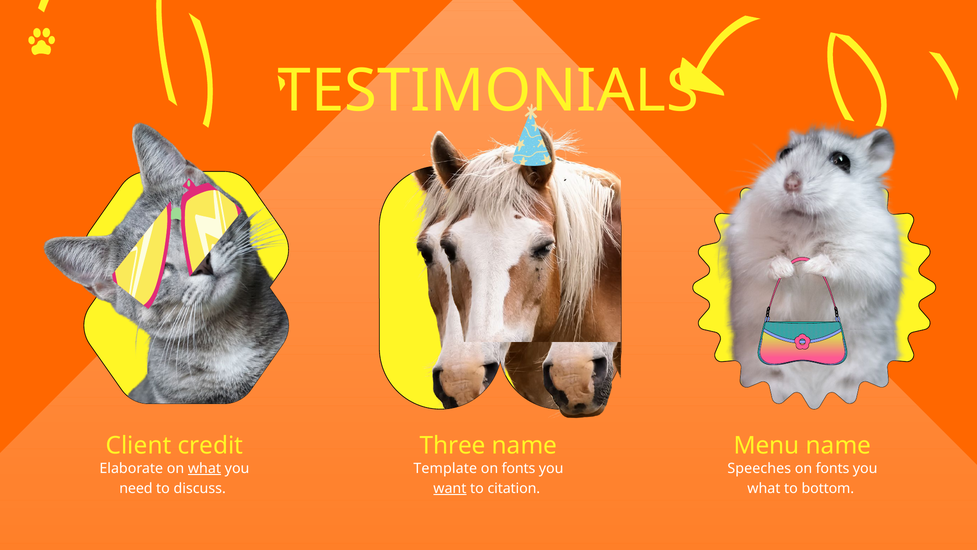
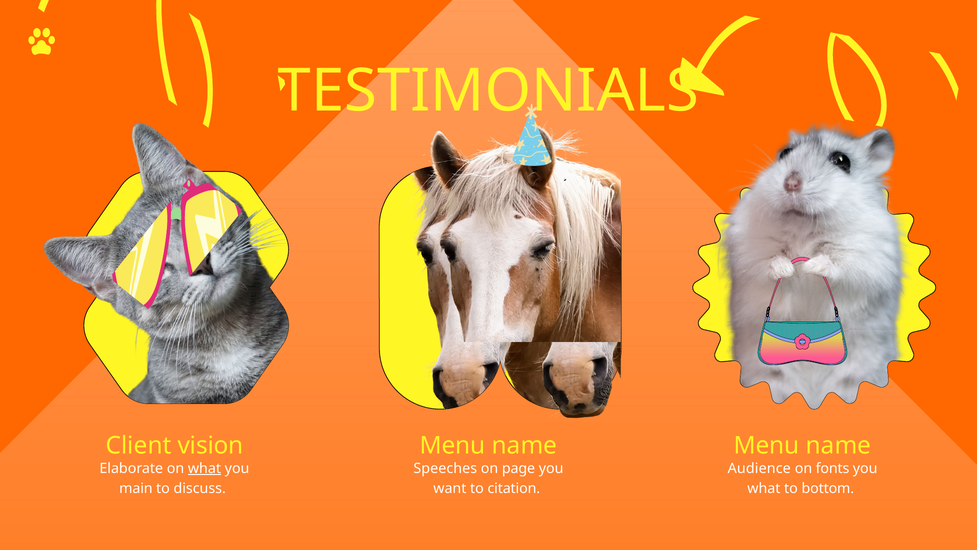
credit: credit -> vision
Three at (453, 445): Three -> Menu
Template: Template -> Speeches
fonts at (519, 468): fonts -> page
Speeches: Speeches -> Audience
need: need -> main
want underline: present -> none
